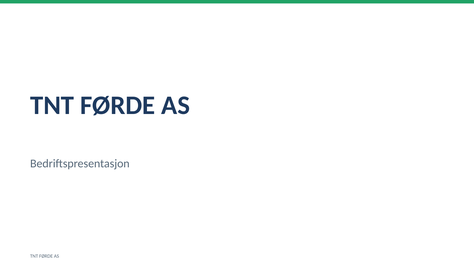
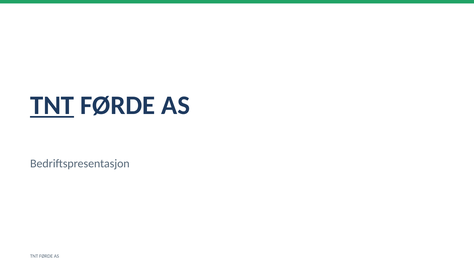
TNT at (52, 105) underline: none -> present
